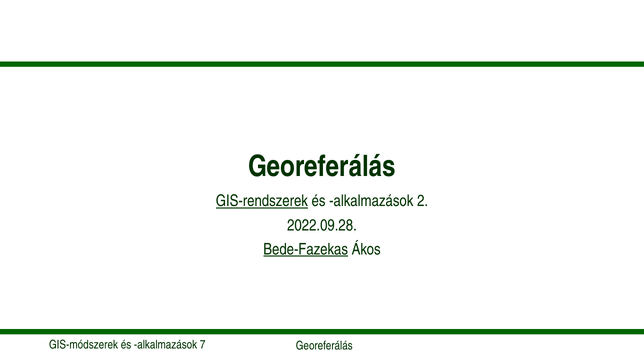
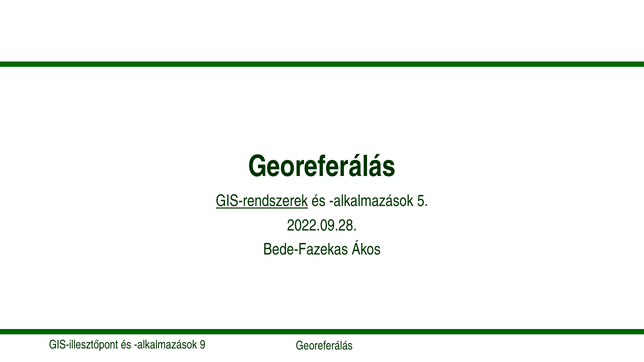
2: 2 -> 5
Bede-Fazekas underline: present -> none
GIS-módszerek: GIS-módszerek -> GIS-illesztőpont
7: 7 -> 9
